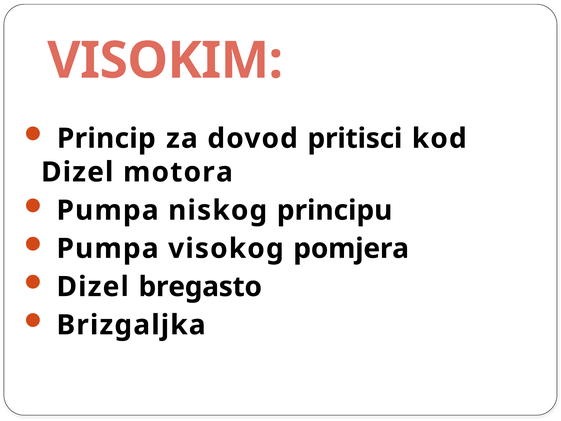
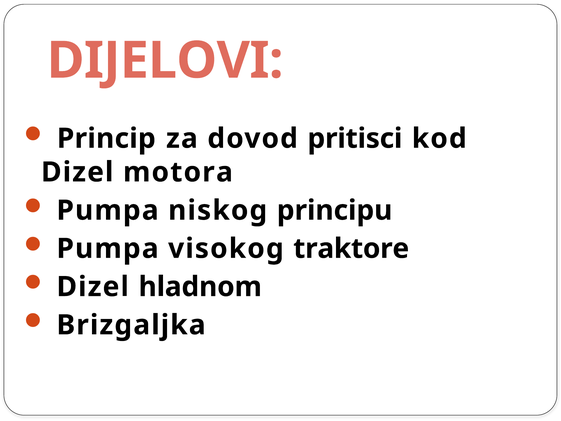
VISOKIM: VISOKIM -> DIJELOVI
pomjera: pomjera -> traktore
bregasto: bregasto -> hladnom
